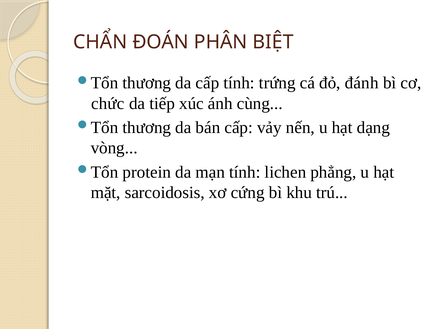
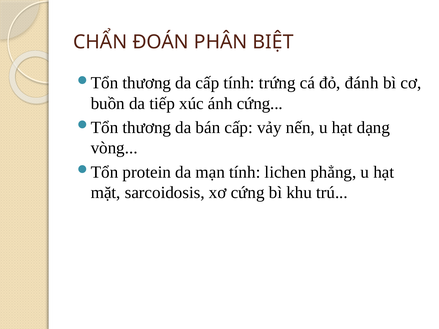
chức: chức -> buồn
ánh cùng: cùng -> cứng
